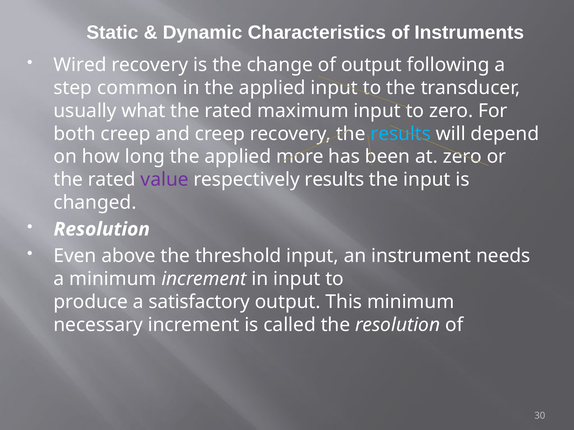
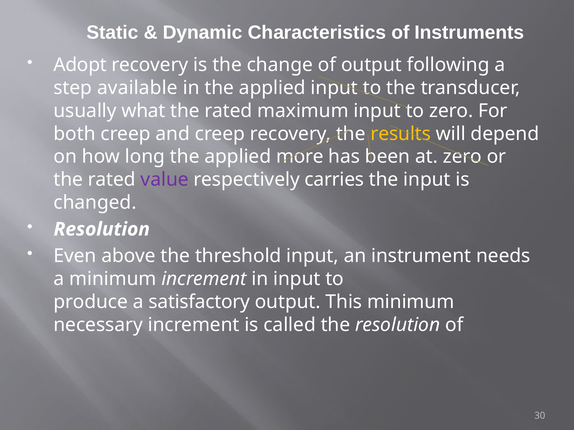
Wired: Wired -> Adopt
common: common -> available
results at (401, 134) colour: light blue -> yellow
respectively results: results -> carries
